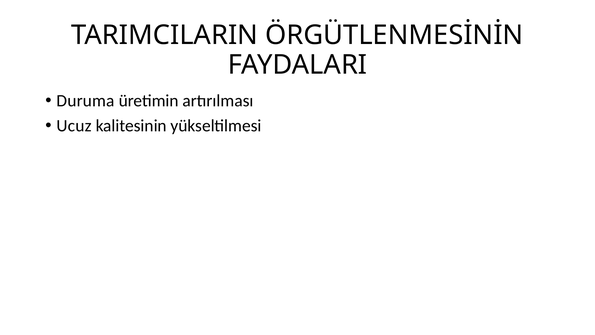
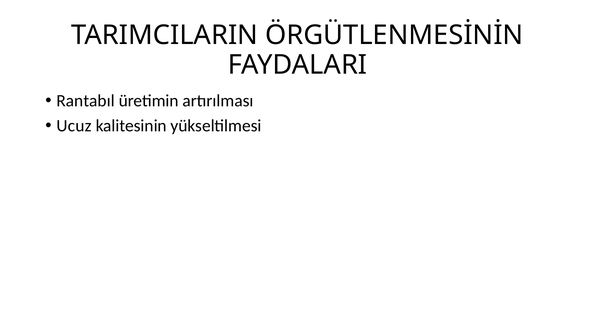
Duruma: Duruma -> Rantabıl
